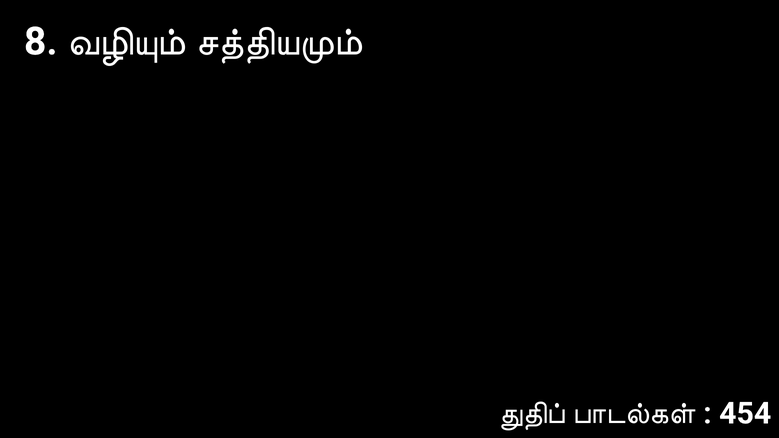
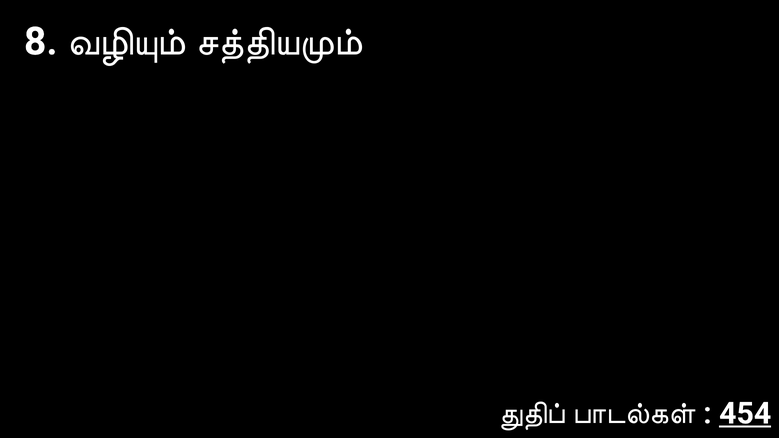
454 underline: none -> present
